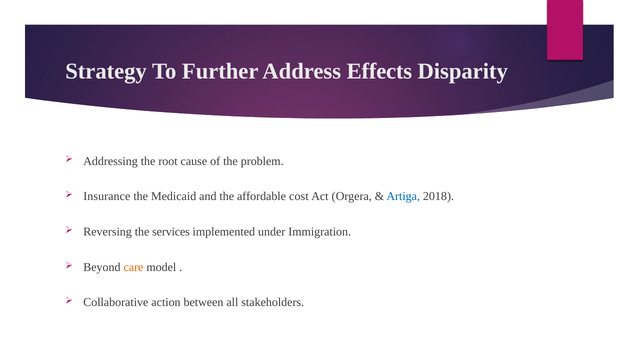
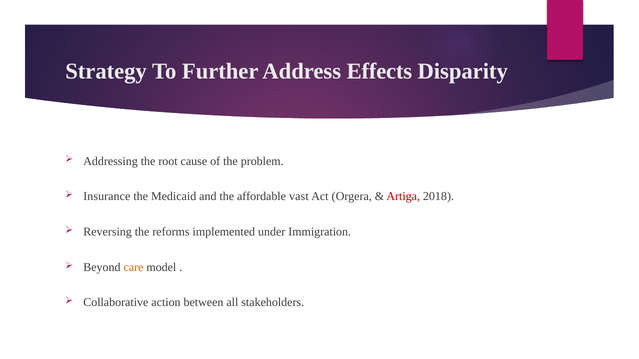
cost: cost -> vast
Artiga colour: blue -> red
services: services -> reforms
